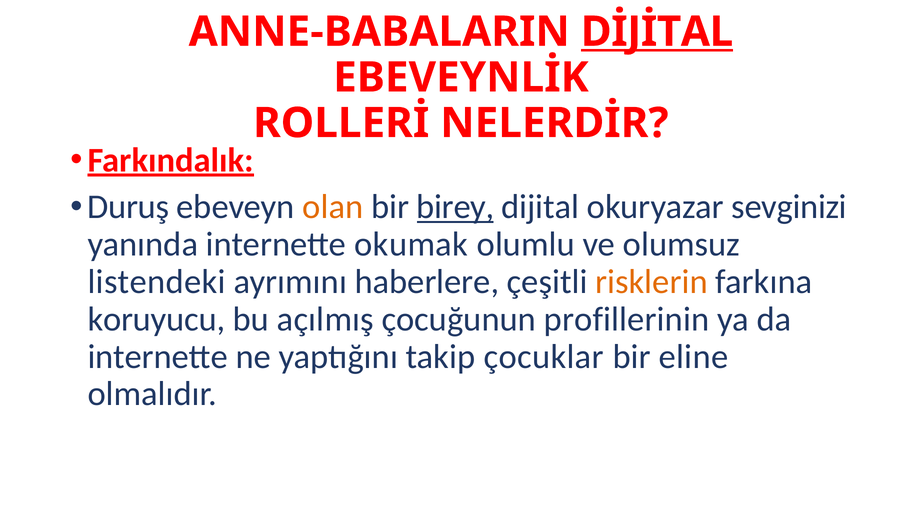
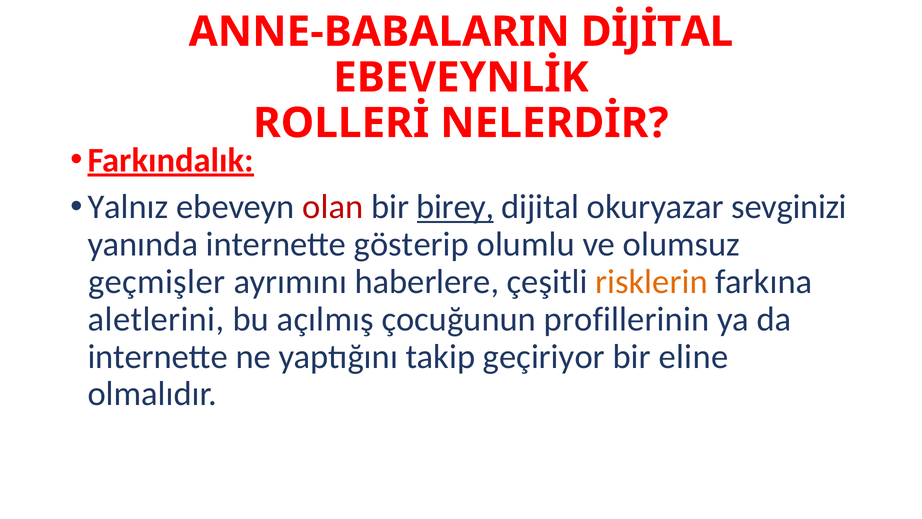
DİJİTAL underline: present -> none
Duruş: Duruş -> Yalnız
olan colour: orange -> red
okumak: okumak -> gösterip
listendeki: listendeki -> geçmişler
koruyucu: koruyucu -> aletlerini
çocuklar: çocuklar -> geçiriyor
